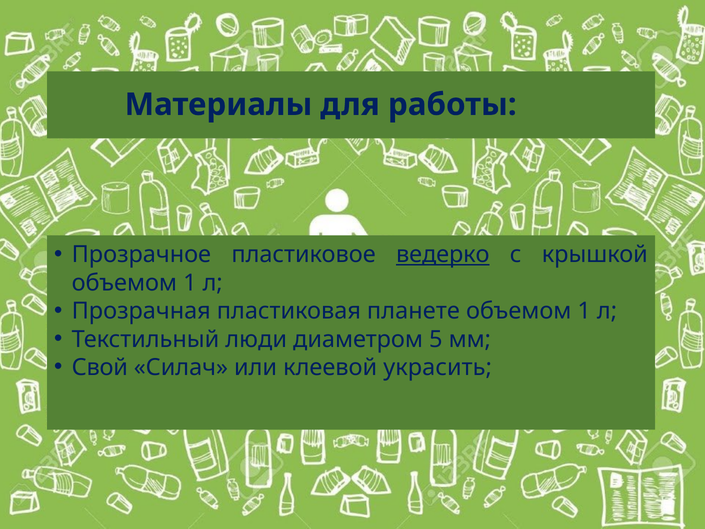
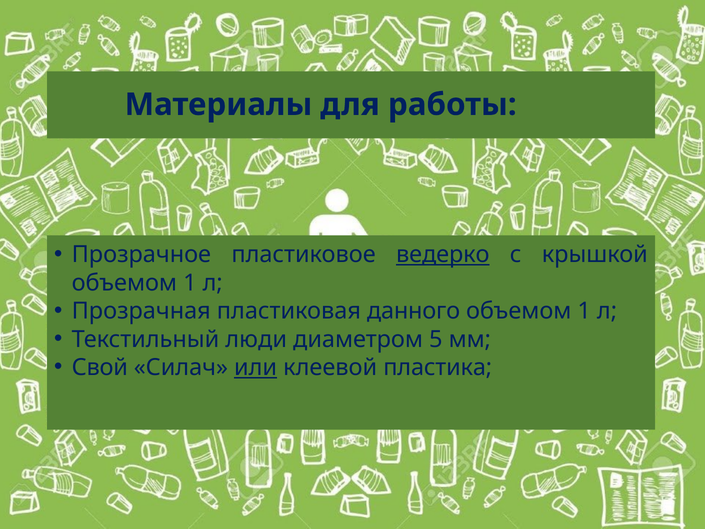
планете: планете -> данного
или underline: none -> present
украсить: украсить -> пластика
